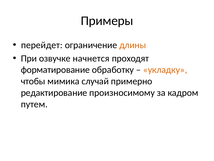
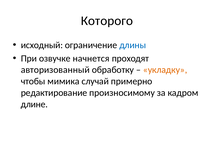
Примеры: Примеры -> Которого
перейдет: перейдет -> исходный
длины colour: orange -> blue
форматирование: форматирование -> авторизованный
путем: путем -> длине
